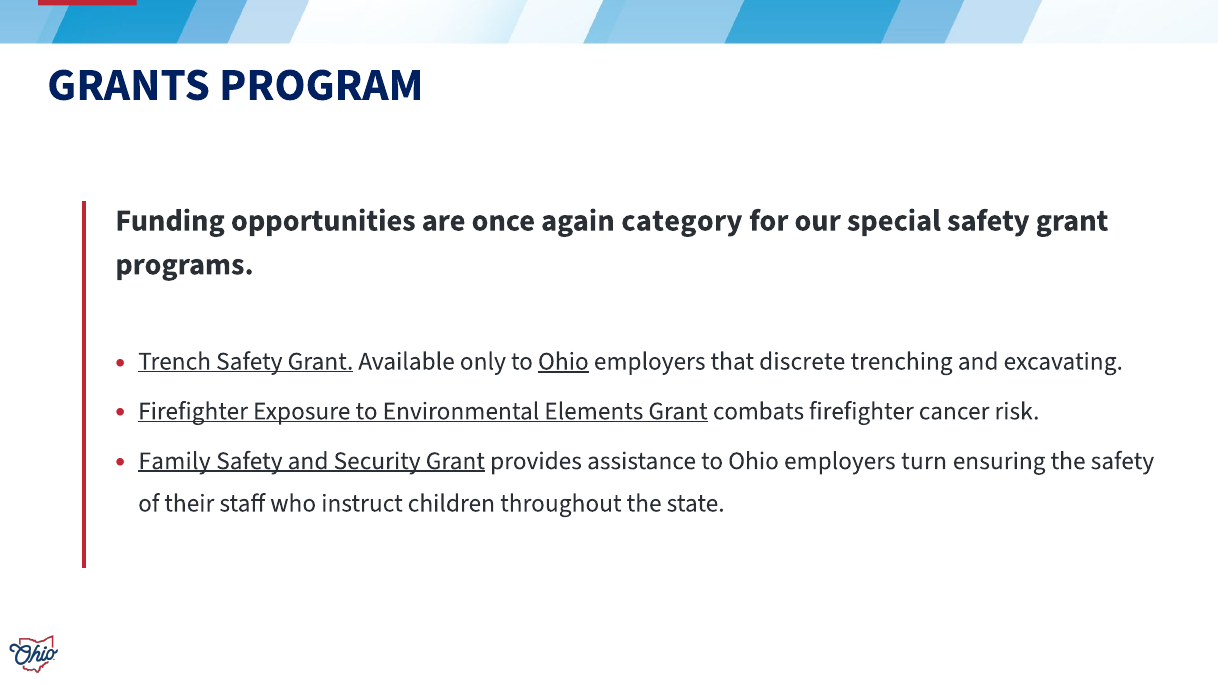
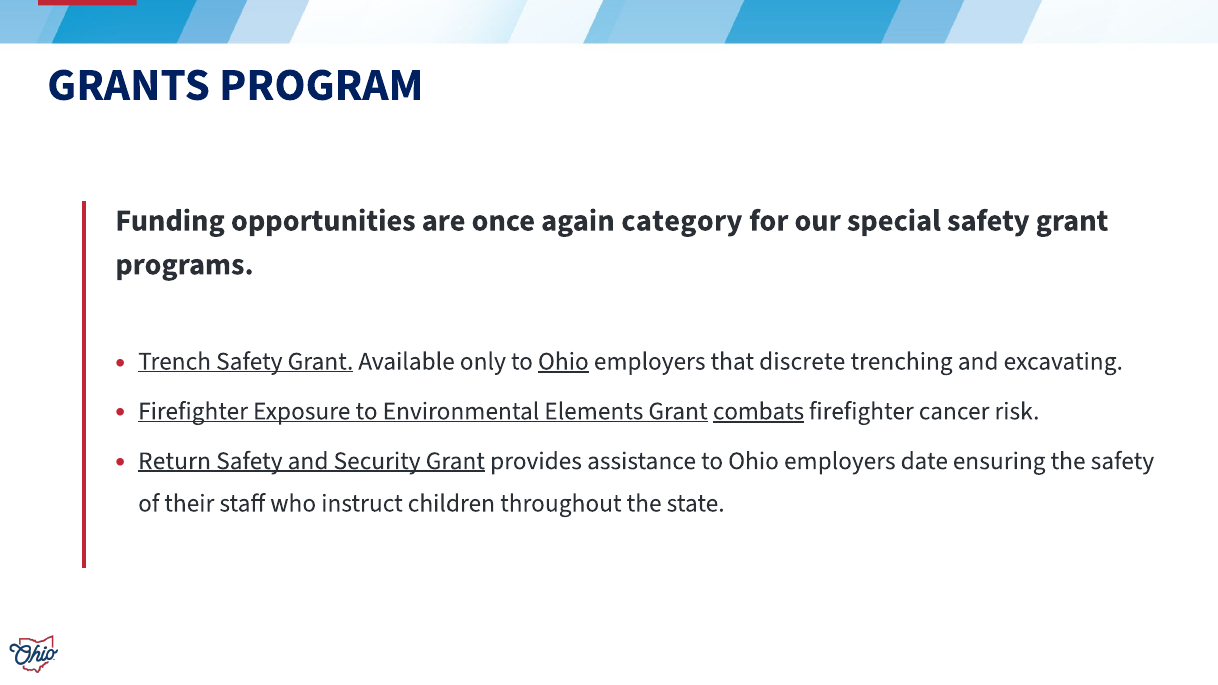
combats underline: none -> present
Family: Family -> Return
turn: turn -> date
